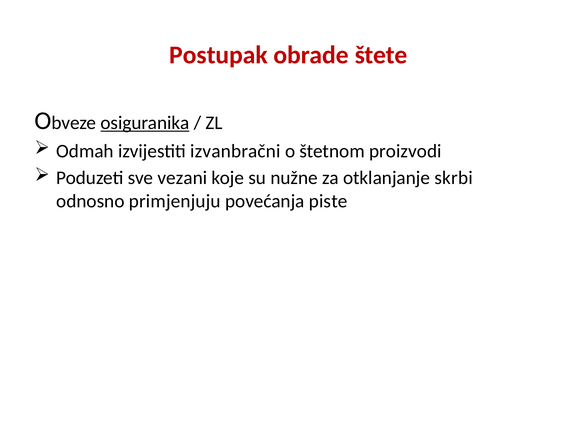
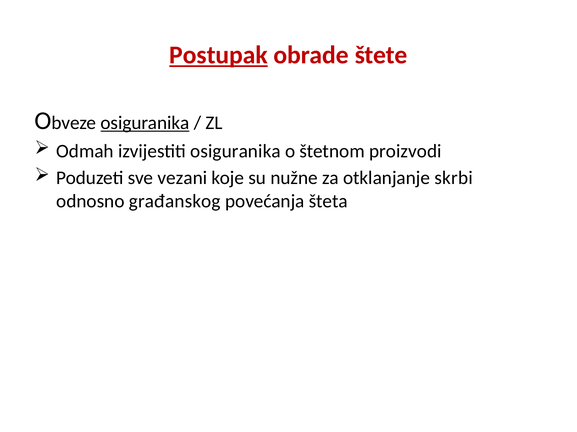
Postupak underline: none -> present
izvijestiti izvanbračni: izvanbračni -> osiguranika
primjenjuju: primjenjuju -> građanskog
piste: piste -> šteta
